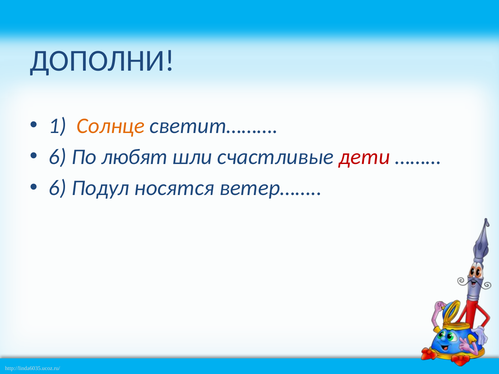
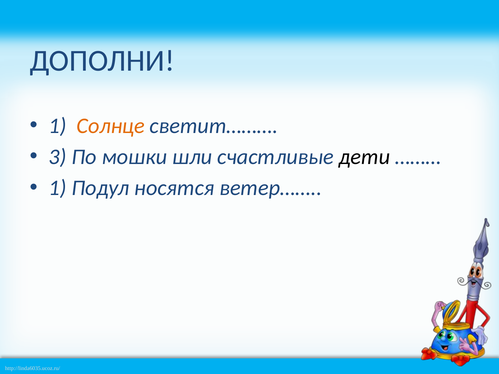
6 at (58, 157): 6 -> 3
любят: любят -> мошки
дети colour: red -> black
6 at (58, 188): 6 -> 1
